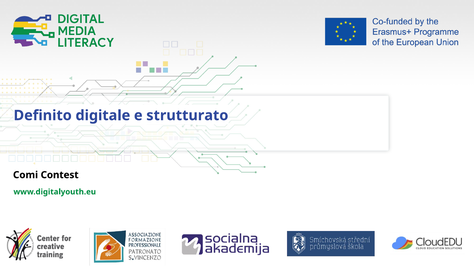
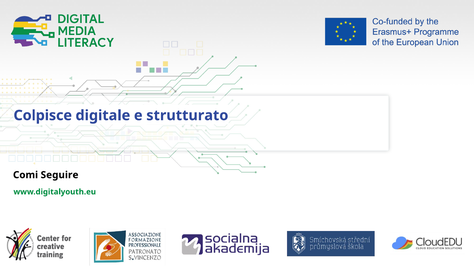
Definito: Definito -> Colpisce
Contest: Contest -> Seguire
